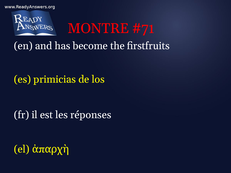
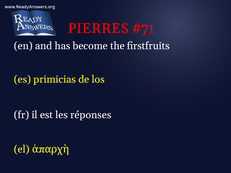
MONTRE: MONTRE -> PIERRES
